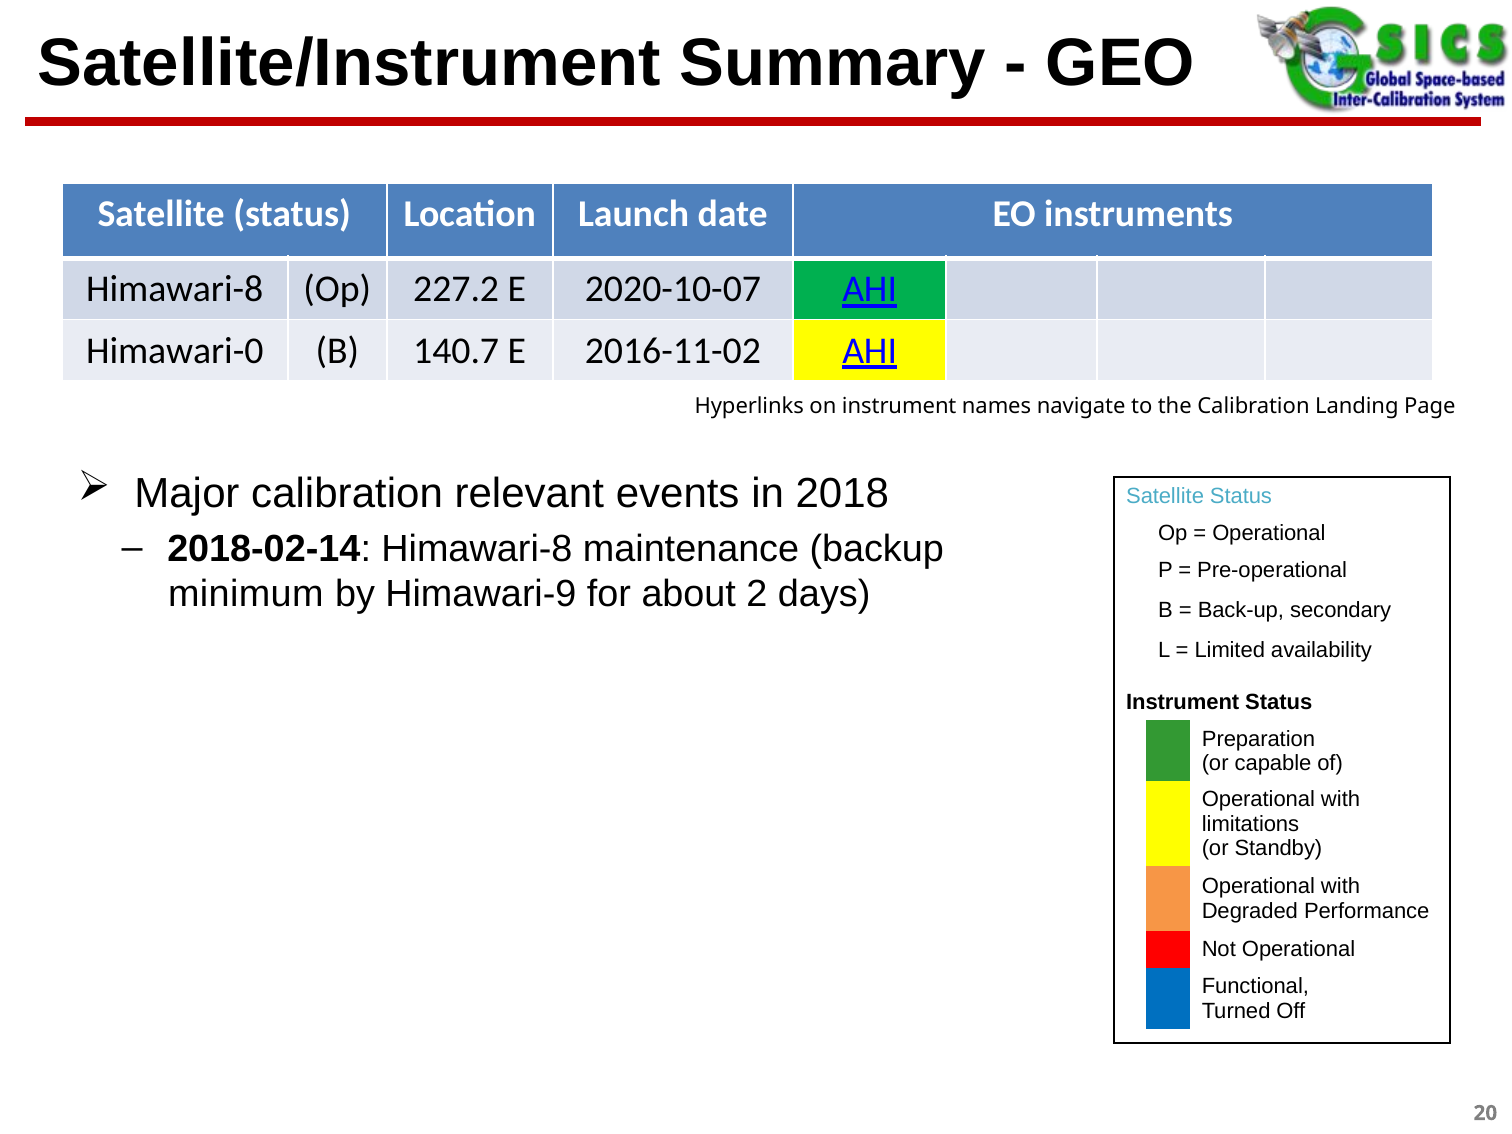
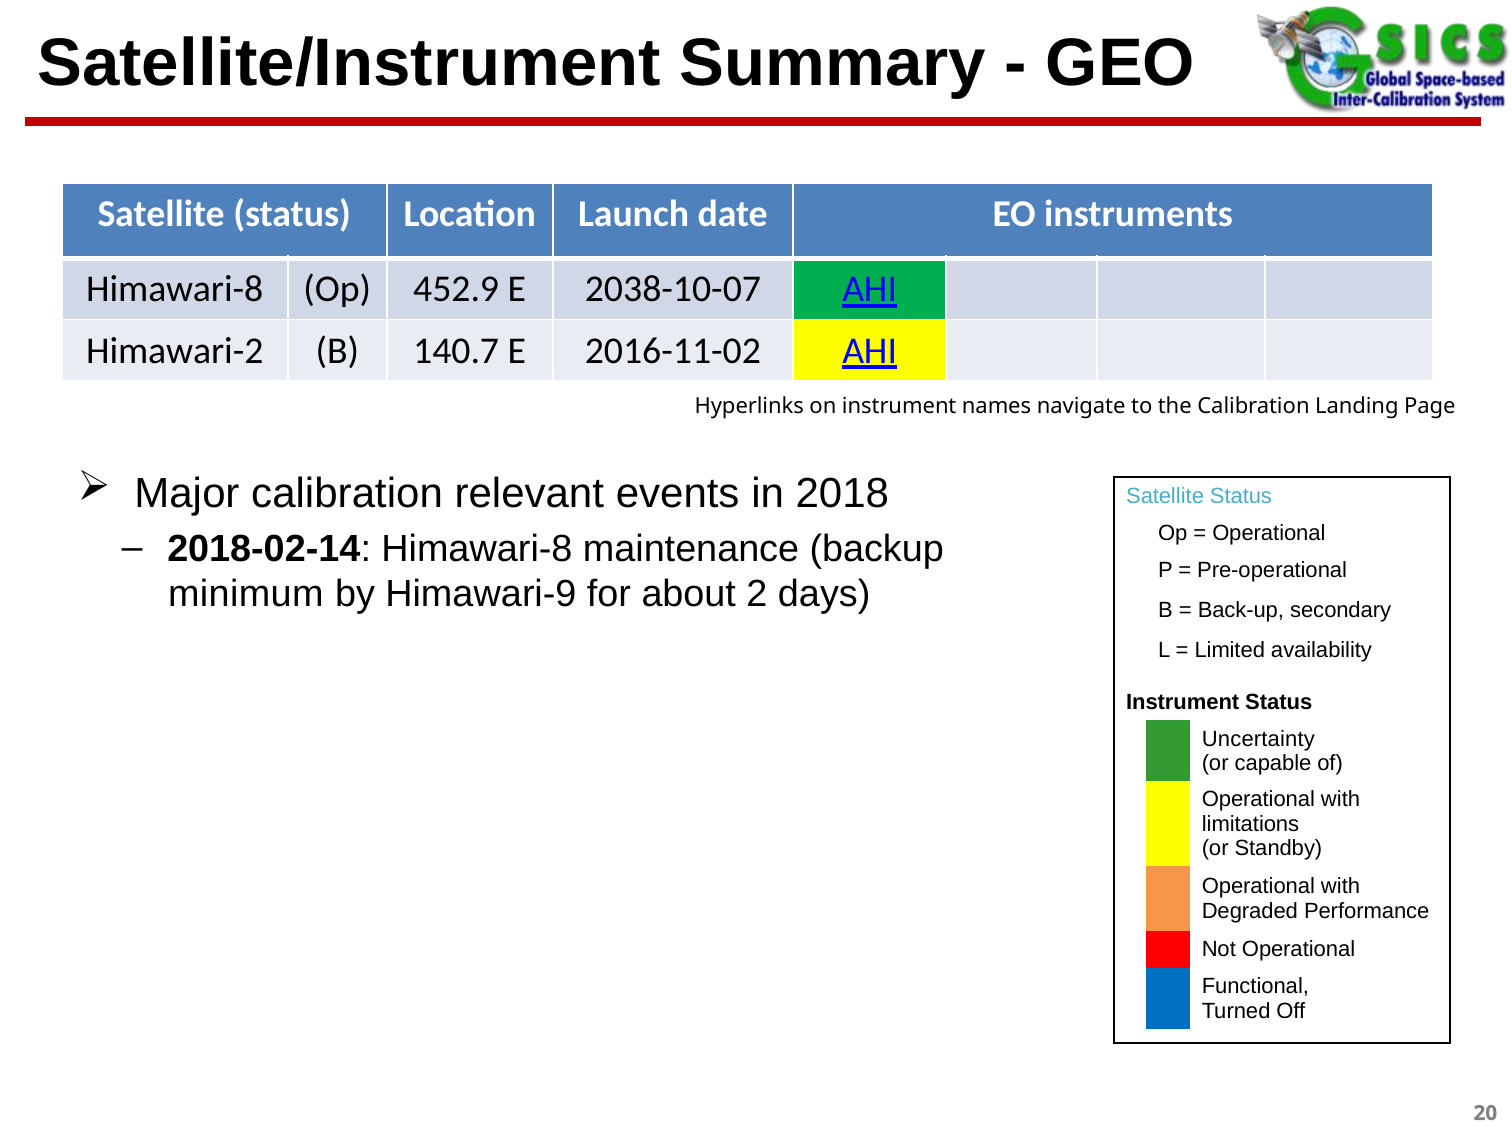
227.2: 227.2 -> 452.9
2020-10-07: 2020-10-07 -> 2038-10-07
Himawari-0: Himawari-0 -> Himawari-2
Preparation: Preparation -> Uncertainty
